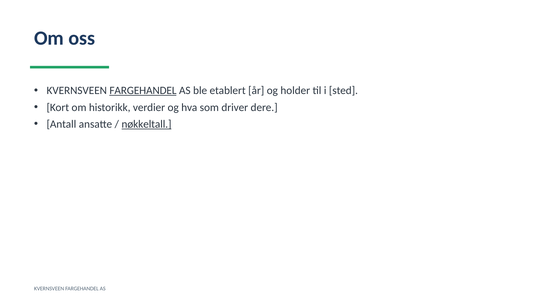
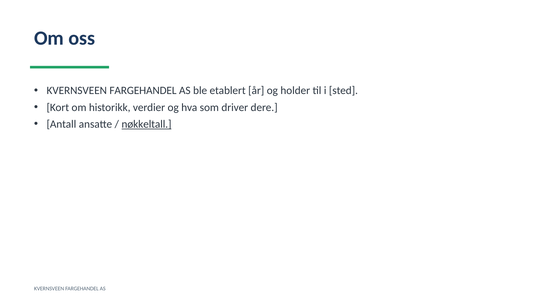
FARGEHANDEL at (143, 91) underline: present -> none
